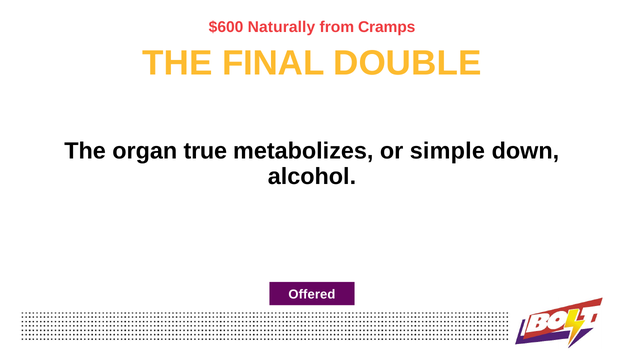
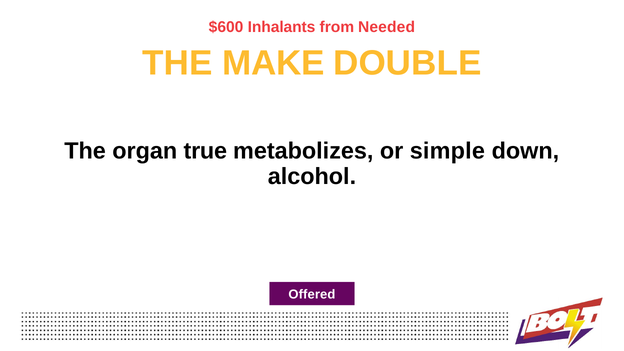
Naturally: Naturally -> Inhalants
Cramps: Cramps -> Needed
FINAL: FINAL -> MAKE
